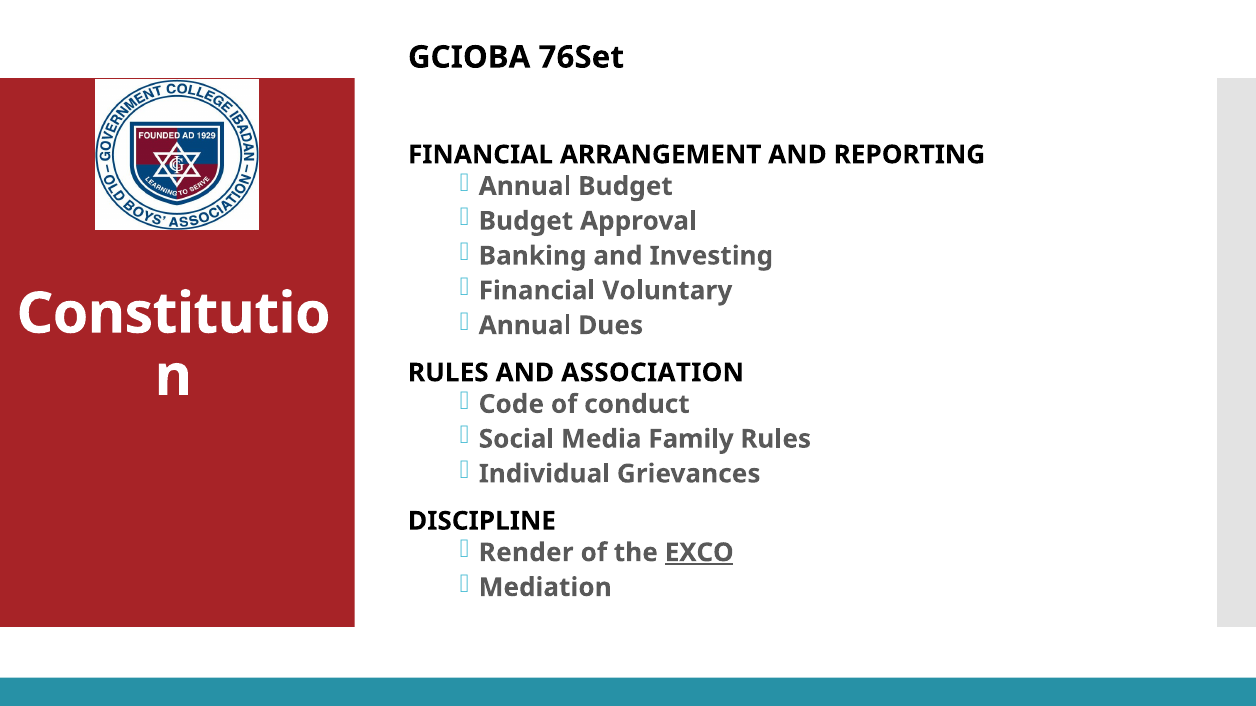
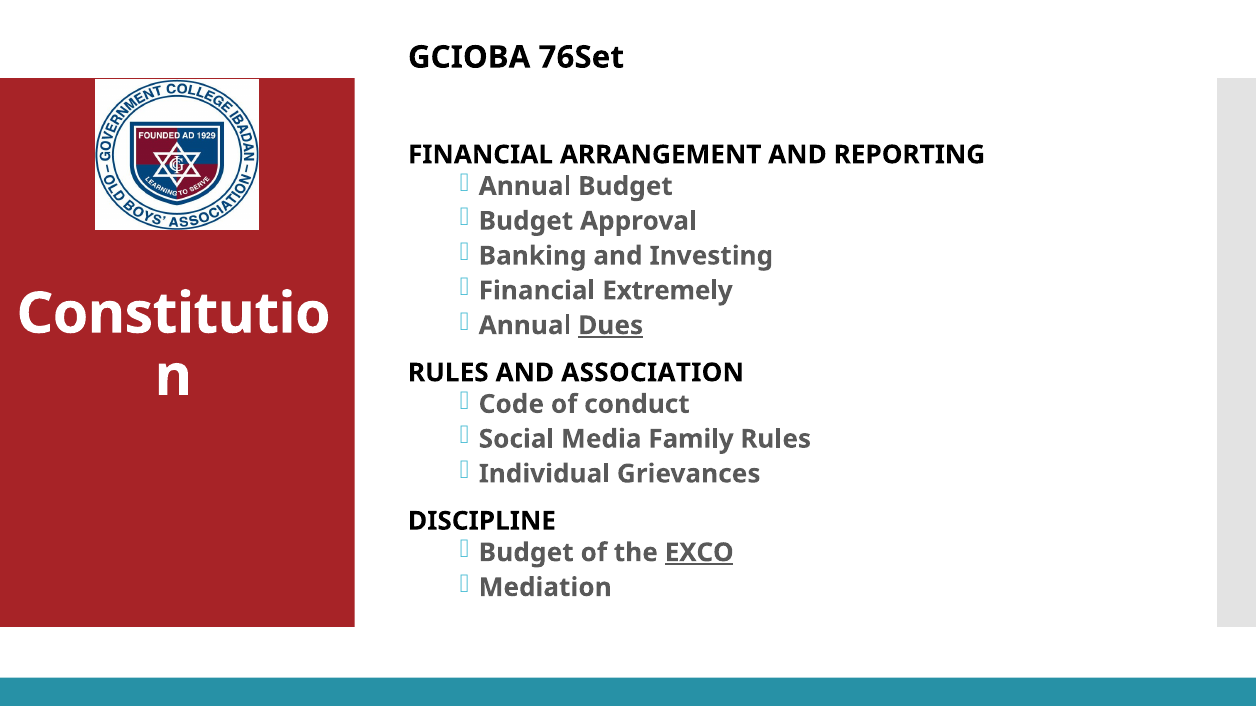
Voluntary: Voluntary -> Extremely
Dues underline: none -> present
Render at (526, 553): Render -> Budget
